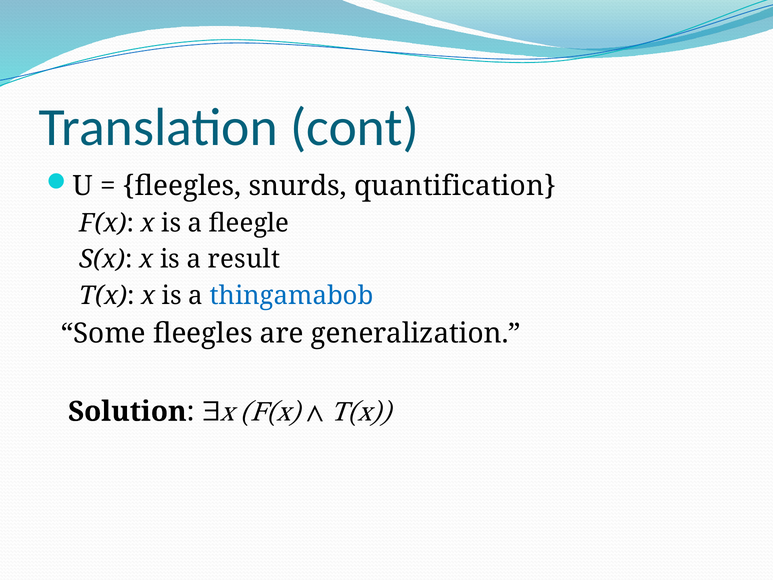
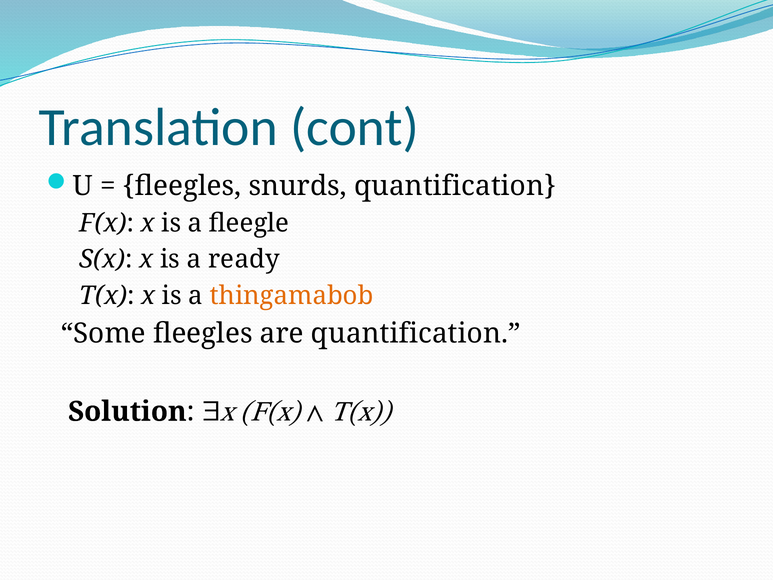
result: result -> ready
thingamabob colour: blue -> orange
are generalization: generalization -> quantification
